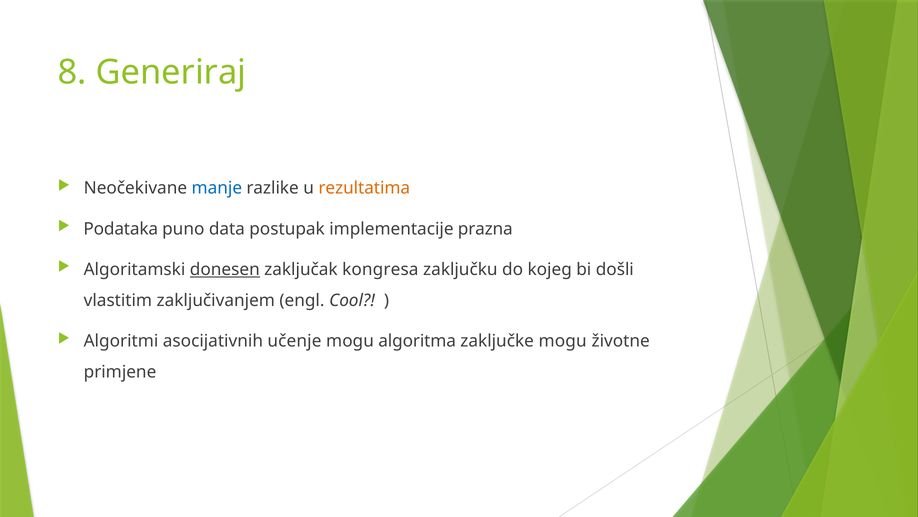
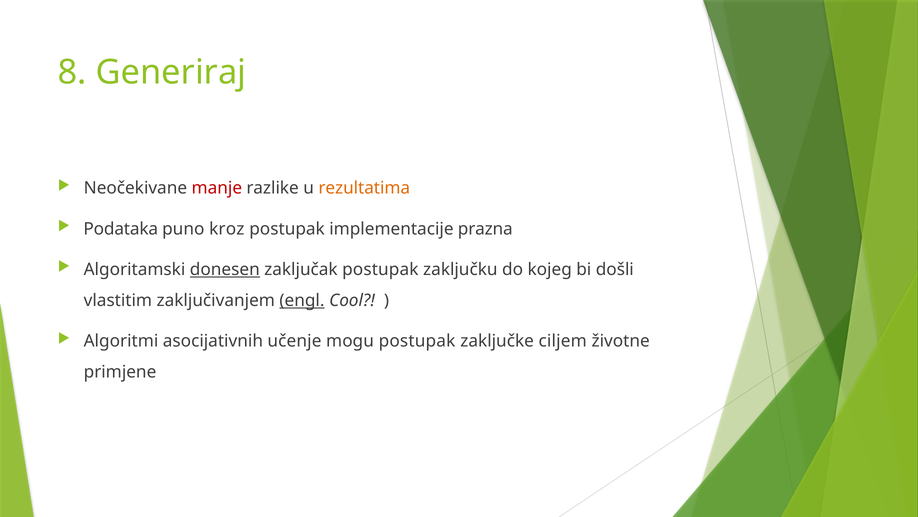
manje colour: blue -> red
data: data -> kroz
zaključak kongresa: kongresa -> postupak
engl underline: none -> present
mogu algoritma: algoritma -> postupak
zaključke mogu: mogu -> ciljem
